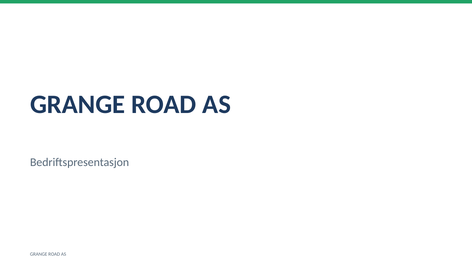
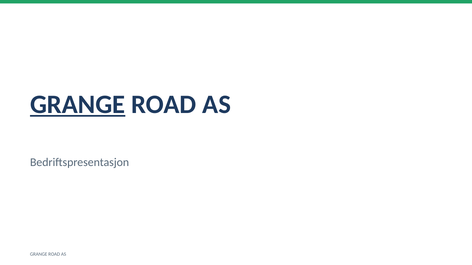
GRANGE at (78, 105) underline: none -> present
